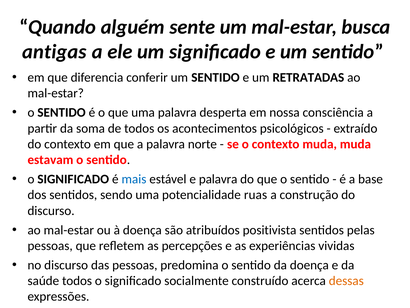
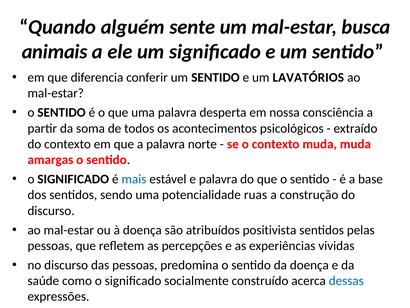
antigas: antigas -> animais
RETRATADAS: RETRATADAS -> LAVATÓRIOS
estavam: estavam -> amargas
saúde todos: todos -> como
dessas colour: orange -> blue
